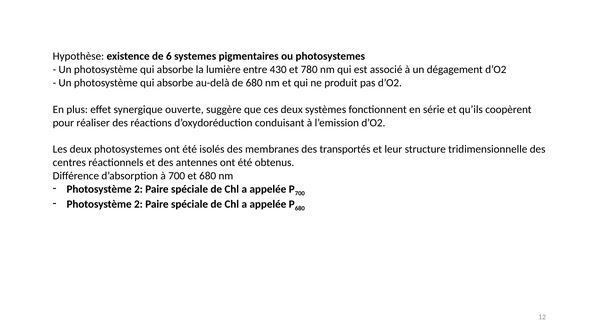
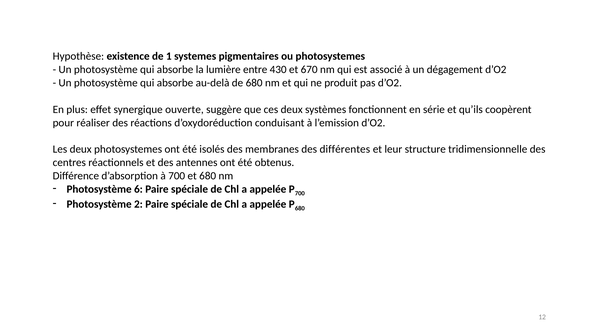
6: 6 -> 1
780: 780 -> 670
transportés: transportés -> différentes
2 at (138, 189): 2 -> 6
